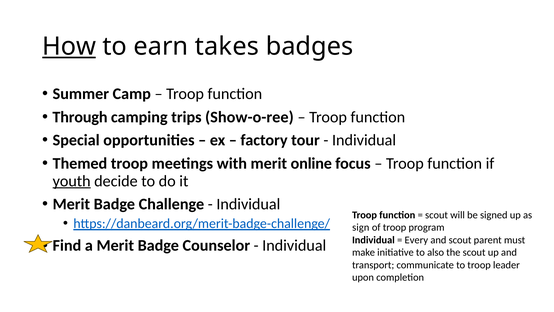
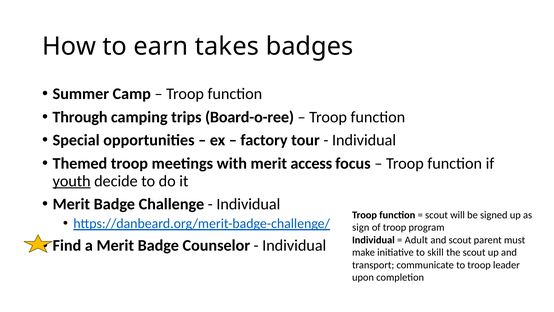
How underline: present -> none
Show-o-ree: Show-o-ree -> Board-o-ree
online: online -> access
Every: Every -> Adult
also: also -> skill
